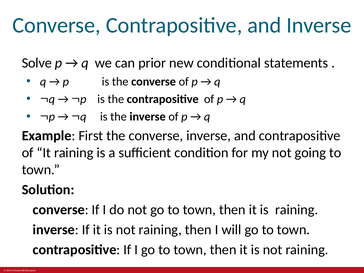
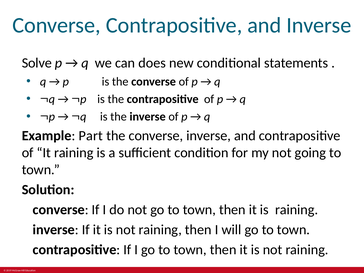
prior: prior -> does
First: First -> Part
